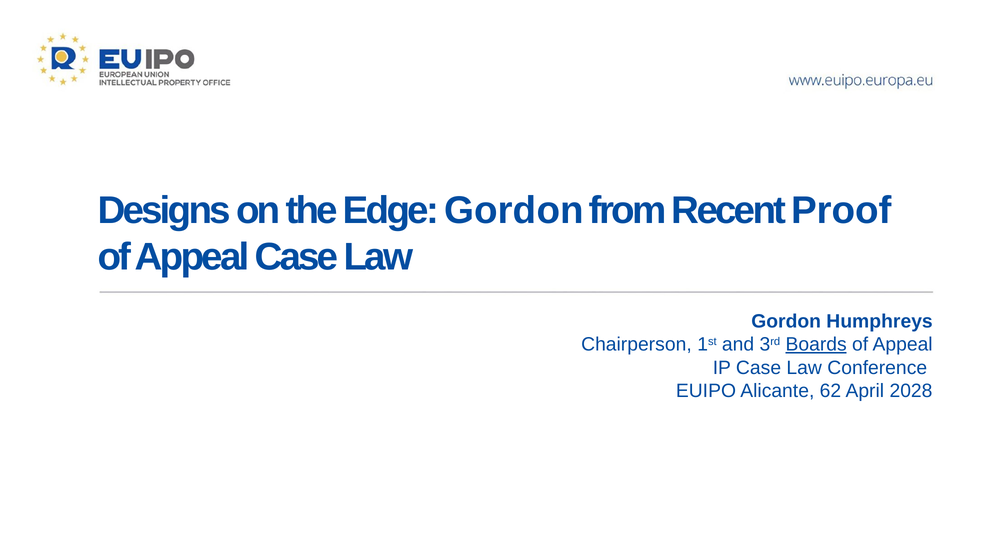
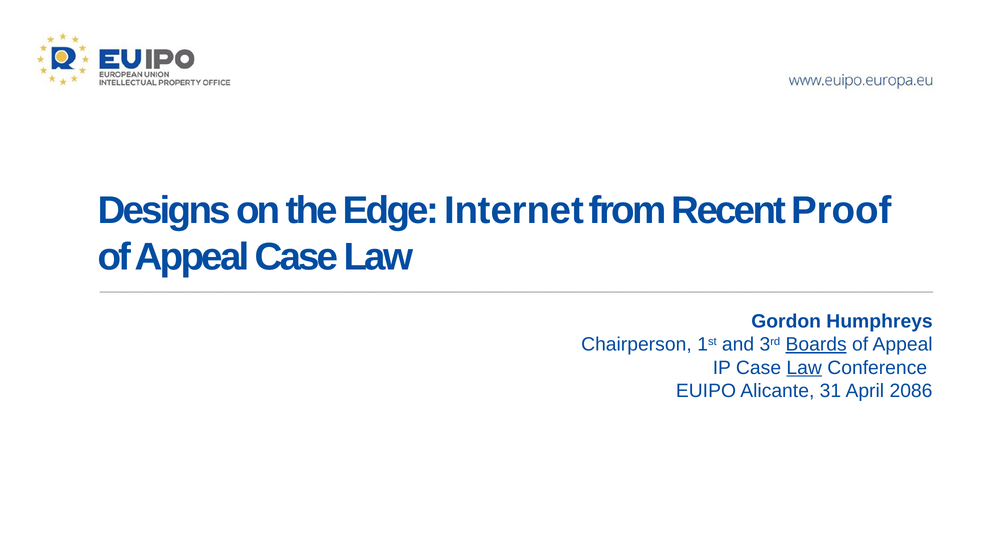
Edge Gordon: Gordon -> Internet
Law at (804, 368) underline: none -> present
62: 62 -> 31
2028: 2028 -> 2086
